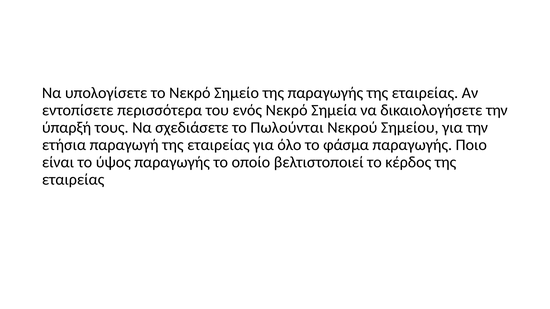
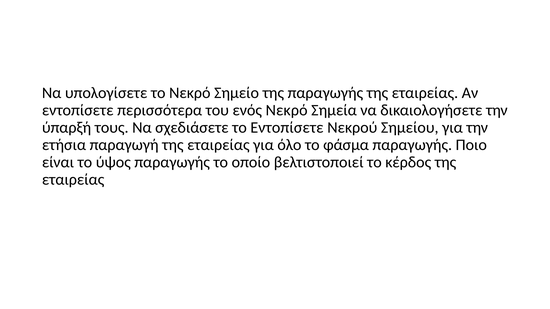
το Πωλούνται: Πωλούνται -> Εντοπίσετε
